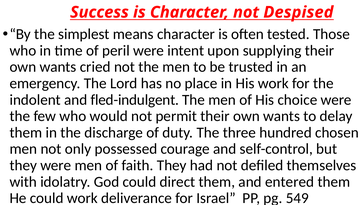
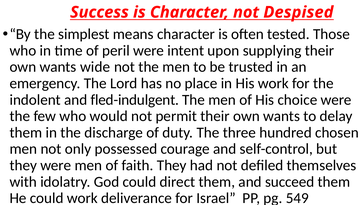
cried: cried -> wide
entered: entered -> succeed
